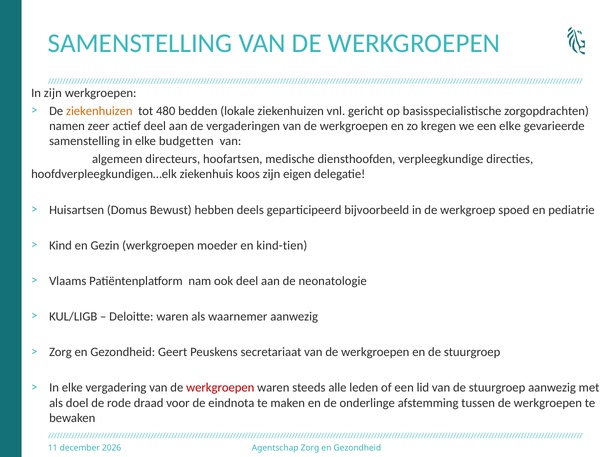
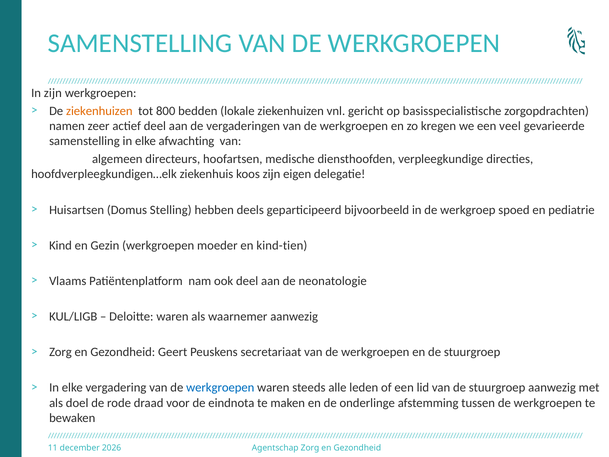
480: 480 -> 800
een elke: elke -> veel
budgetten: budgetten -> afwachting
Bewust: Bewust -> Stelling
werkgroepen at (220, 387) colour: red -> blue
